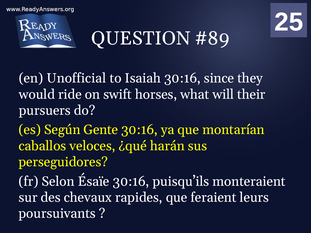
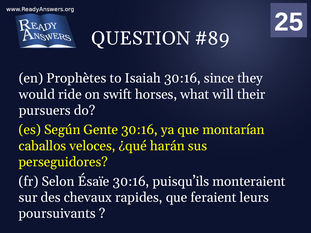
Unofficial: Unofficial -> Prophètes
